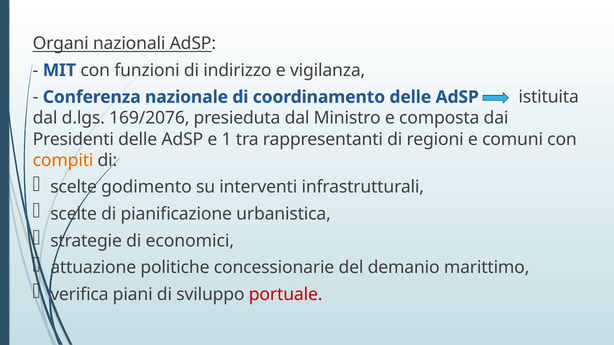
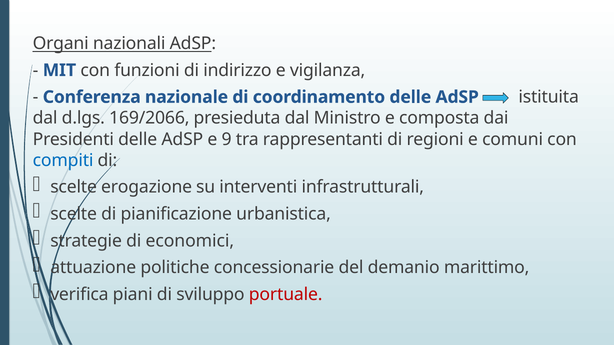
169/2076: 169/2076 -> 169/2066
1: 1 -> 9
compiti colour: orange -> blue
godimento: godimento -> erogazione
